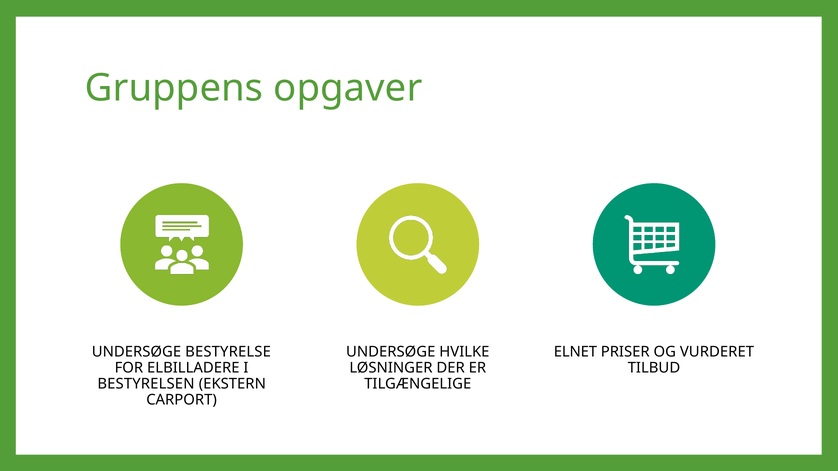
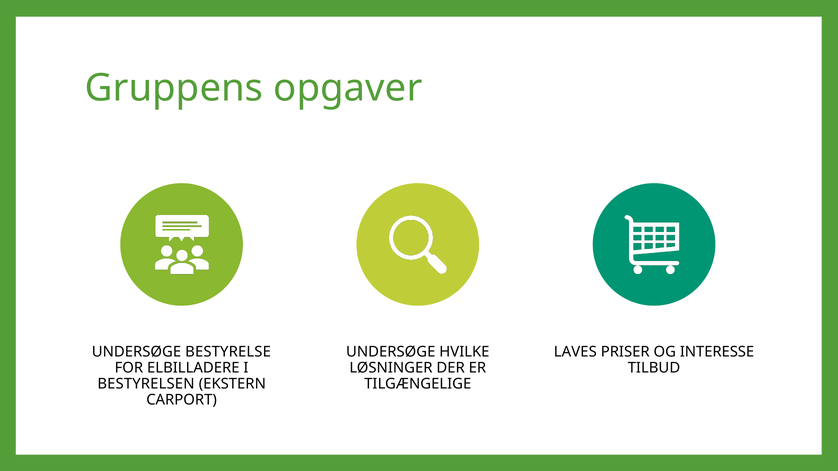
ELNET: ELNET -> LAVES
VURDERET: VURDERET -> INTERESSE
